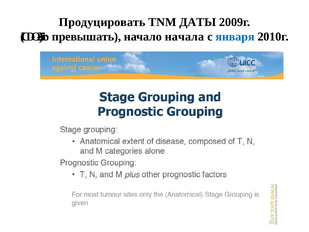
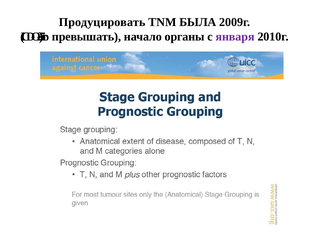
ДАТЫ: ДАТЫ -> БЫЛА
начала: начала -> органы
января colour: blue -> purple
